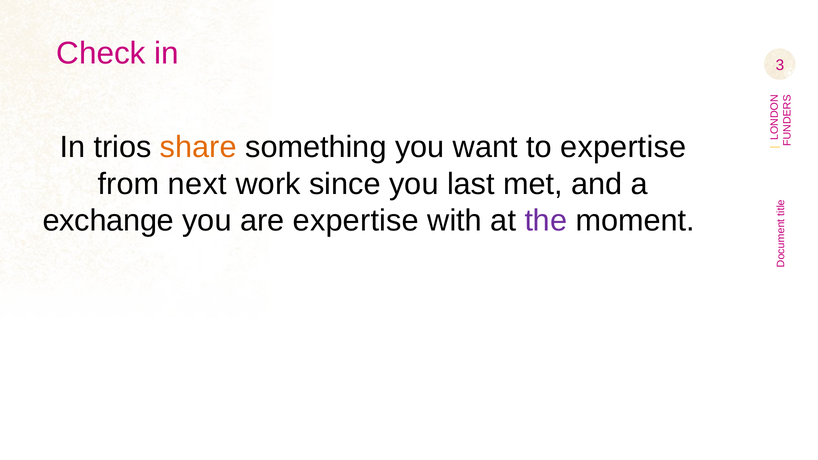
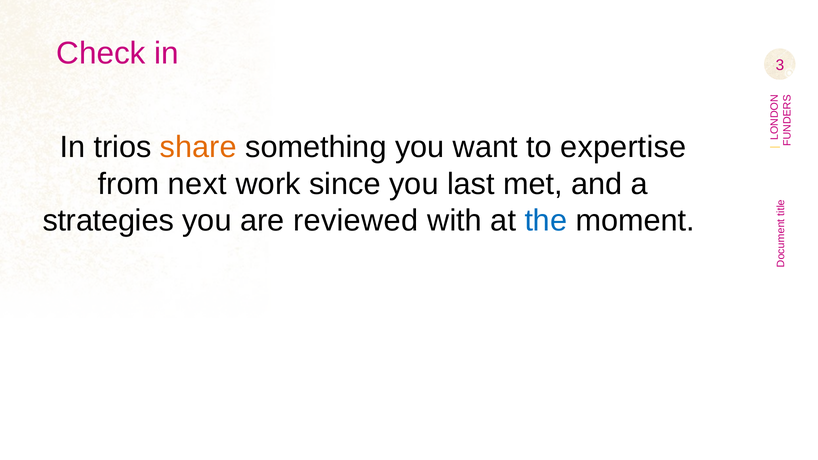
exchange: exchange -> strategies
are expertise: expertise -> reviewed
the colour: purple -> blue
